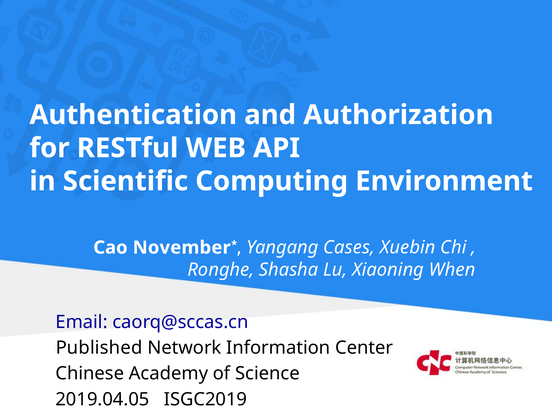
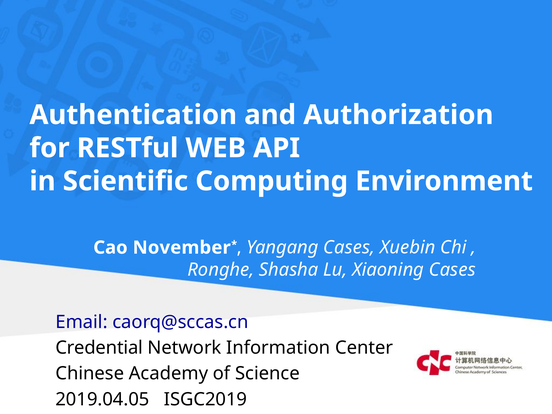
Xiaoning When: When -> Cases
Published: Published -> Credential
